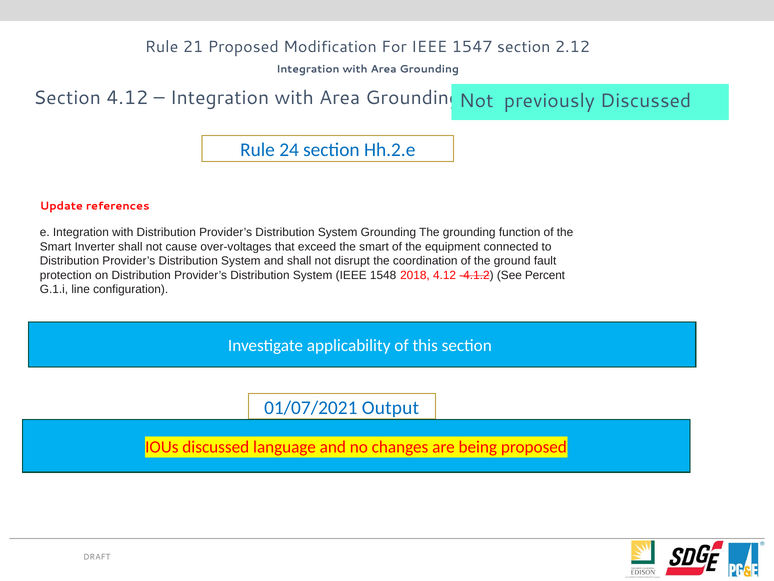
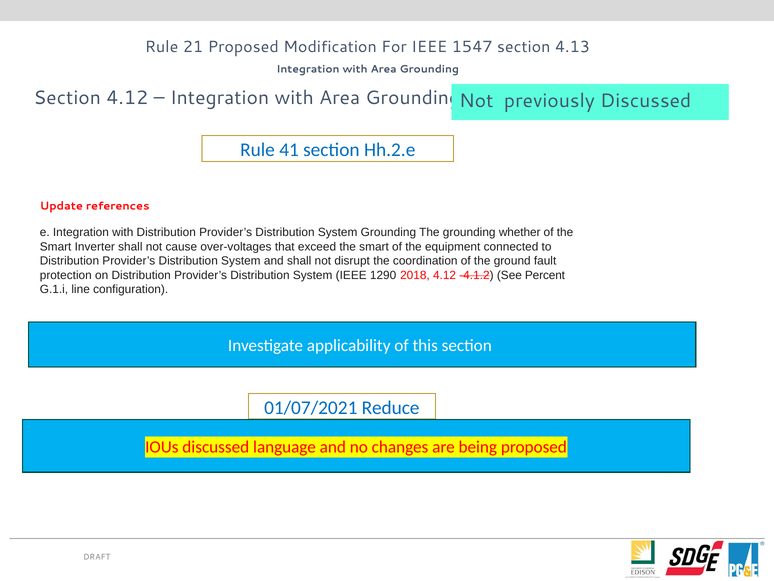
2.12: 2.12 -> 4.13
24: 24 -> 41
function: function -> whether
1548: 1548 -> 1290
Output: Output -> Reduce
